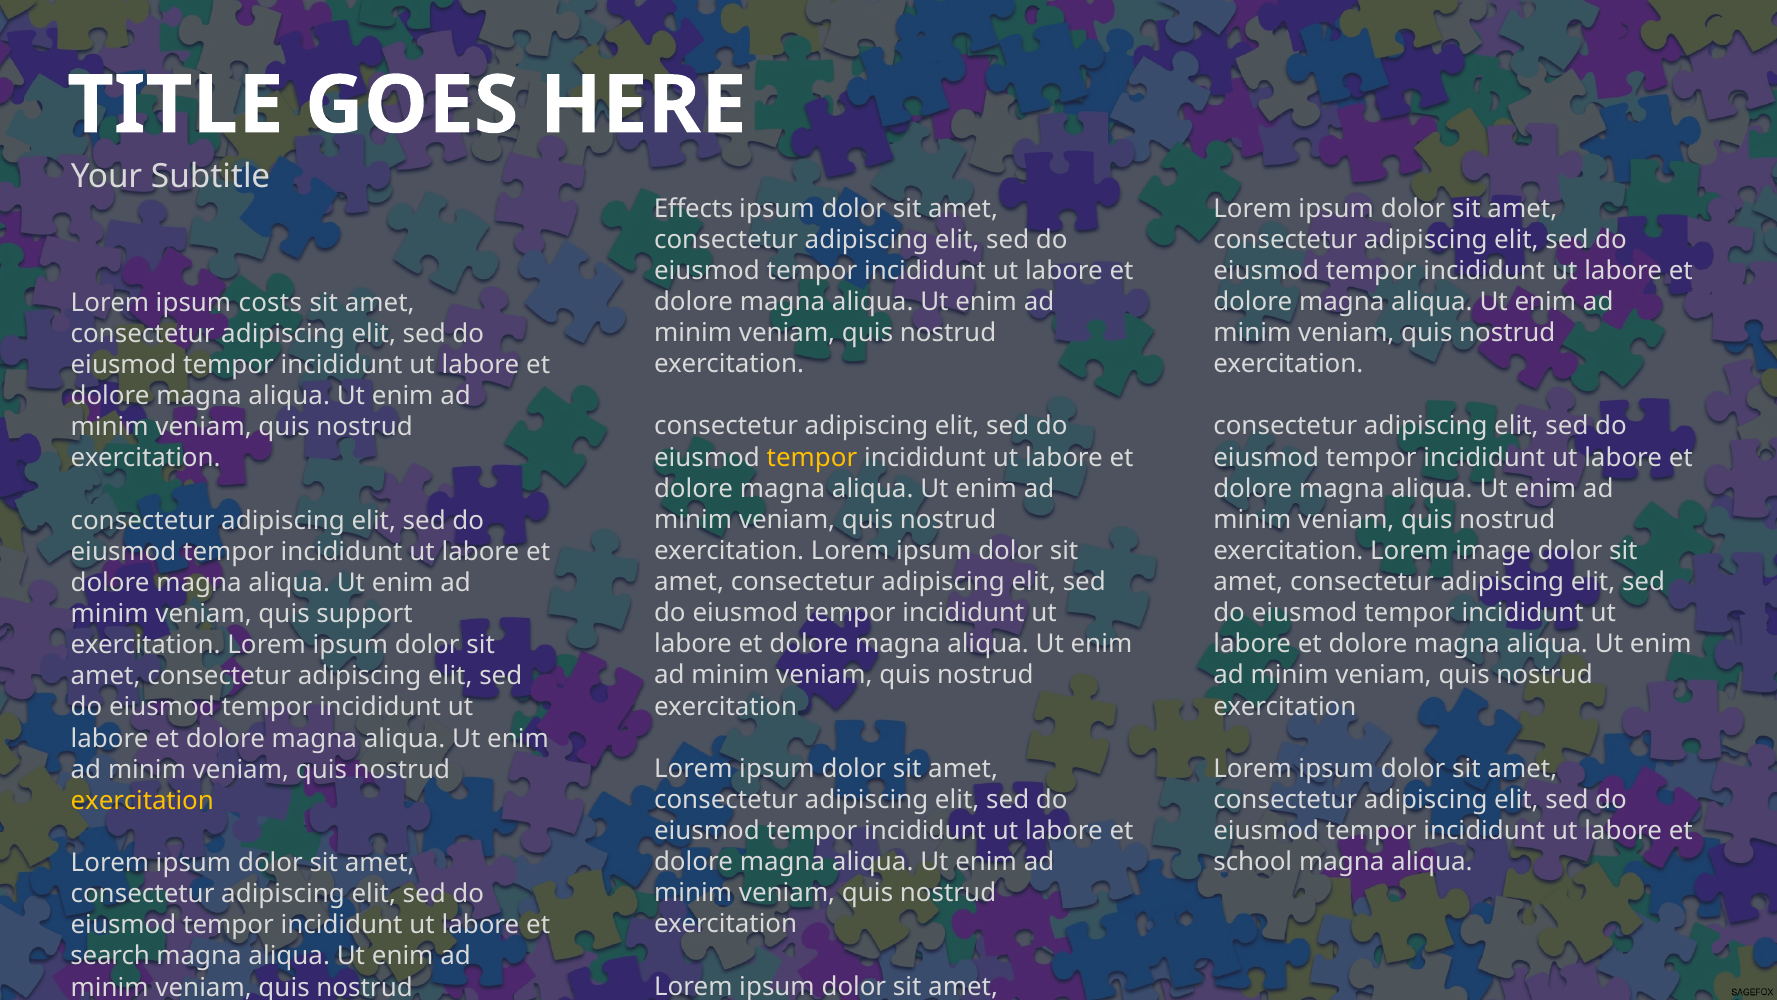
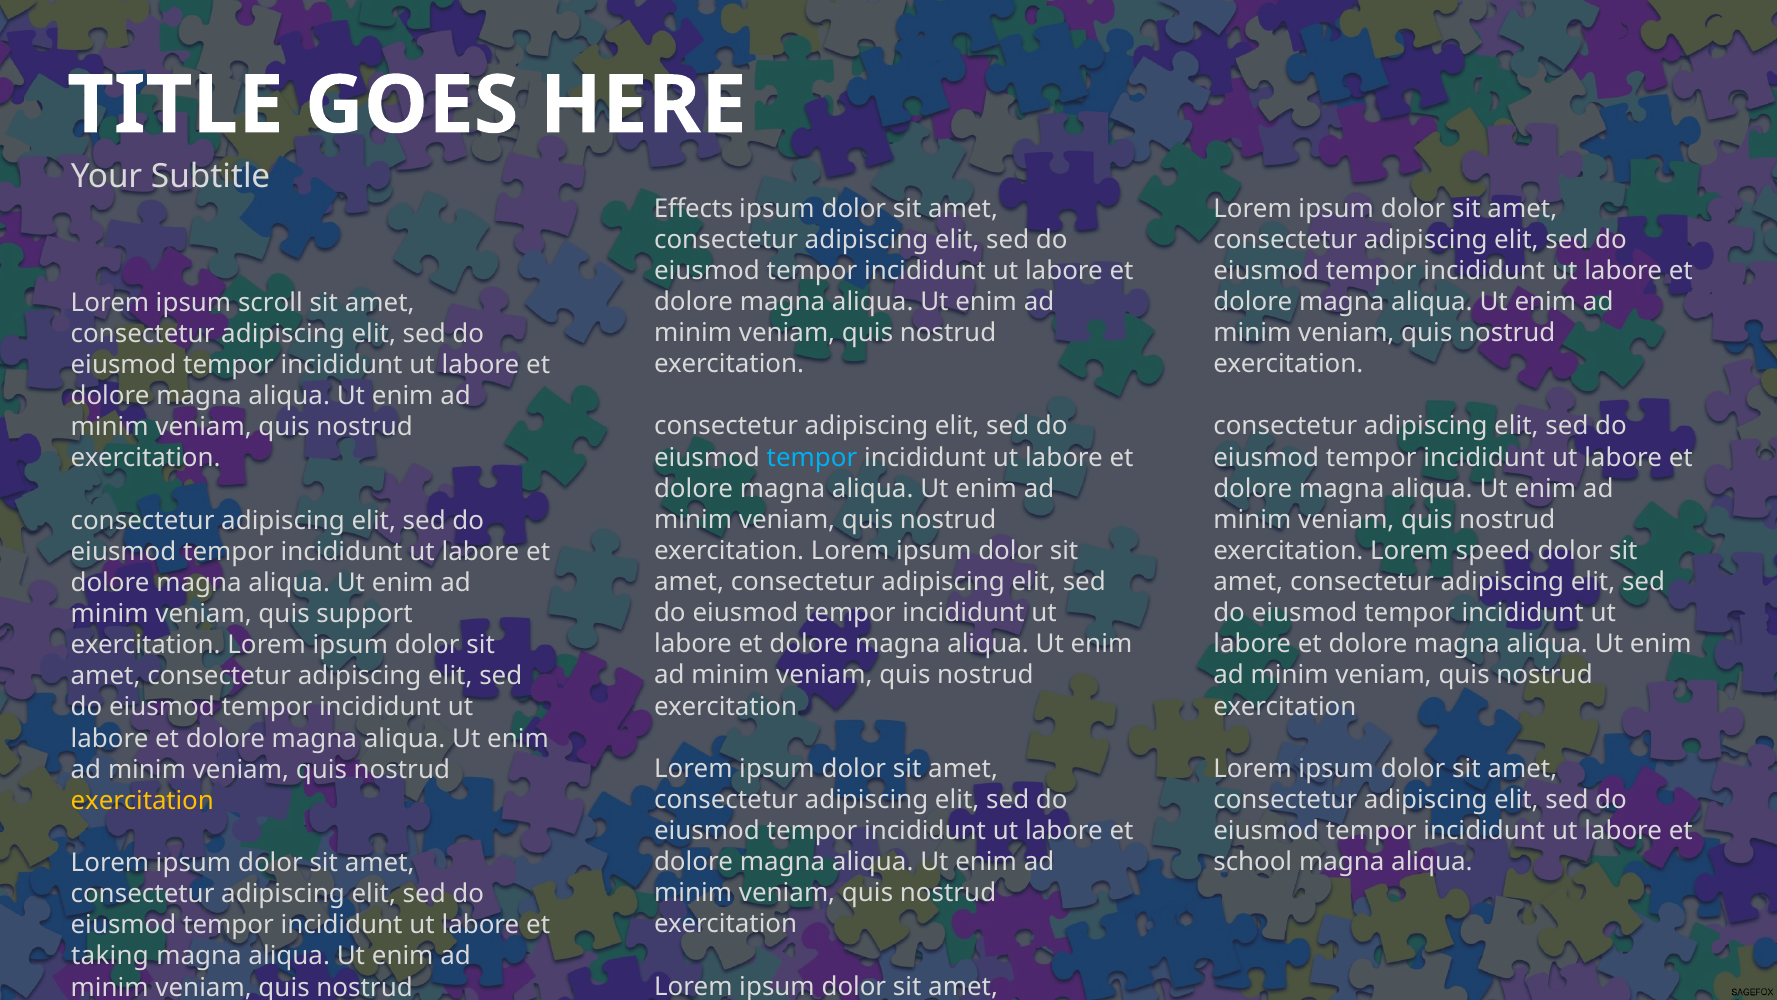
costs: costs -> scroll
tempor at (812, 457) colour: yellow -> light blue
image: image -> speed
search: search -> taking
